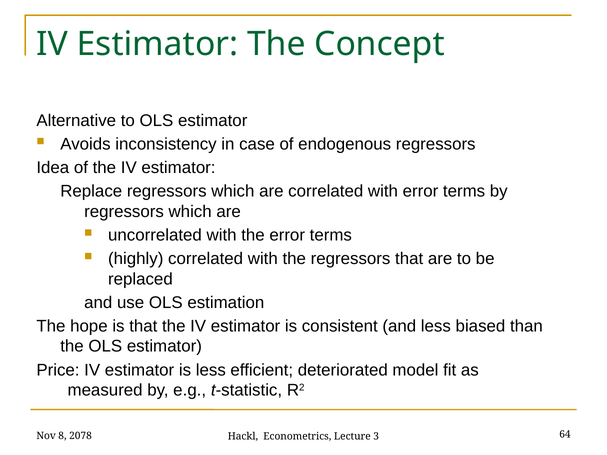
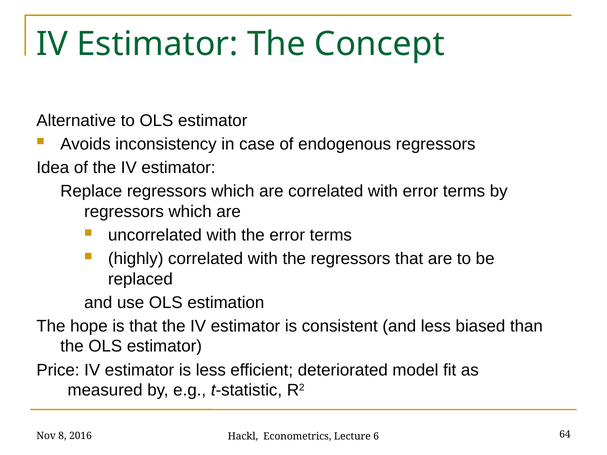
2078: 2078 -> 2016
3: 3 -> 6
